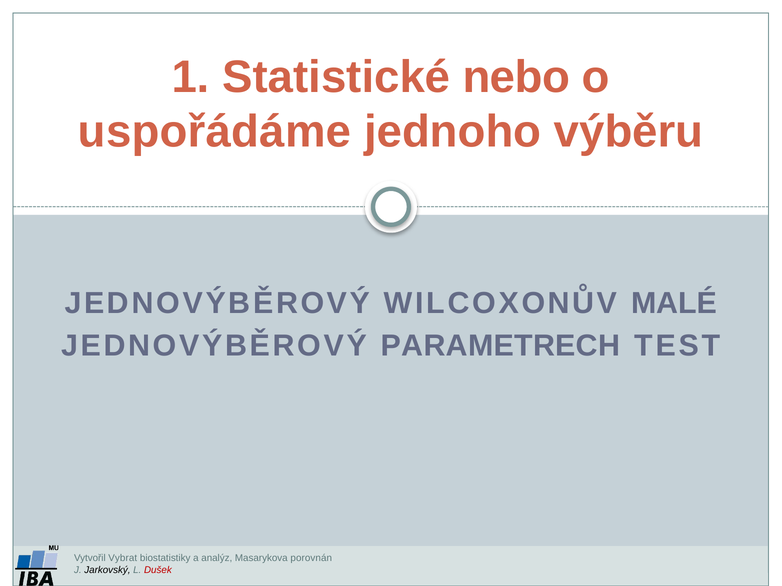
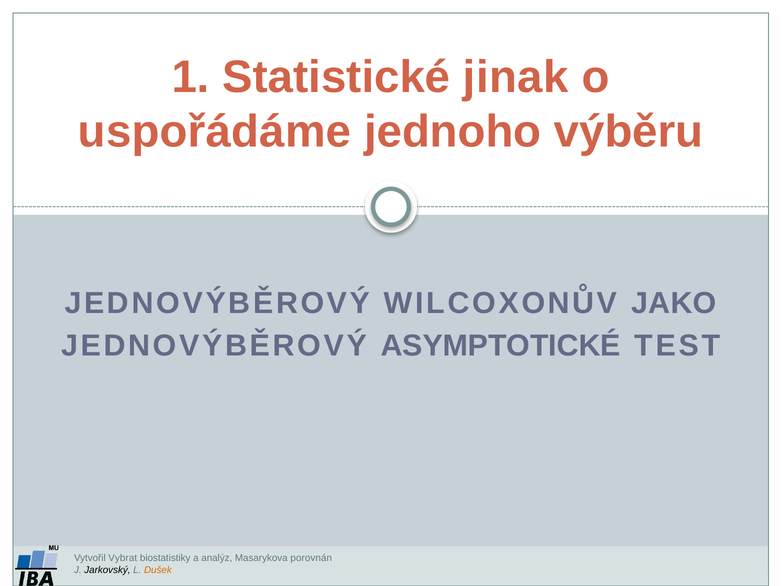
nebo: nebo -> jinak
MALÉ: MALÉ -> JAKO
PARAMETRECH: PARAMETRECH -> ASYMPTOTICKÉ
Dušek colour: red -> orange
